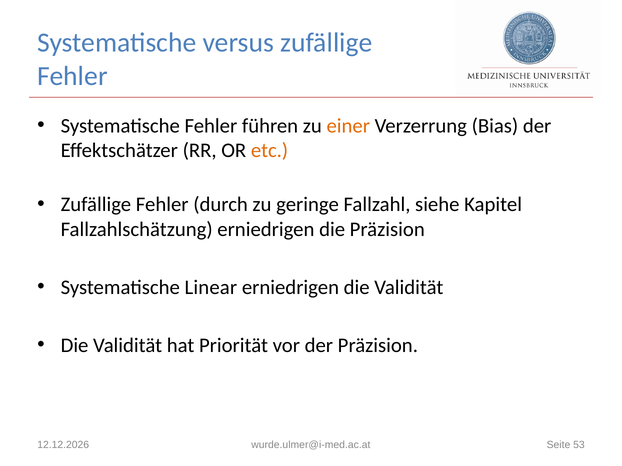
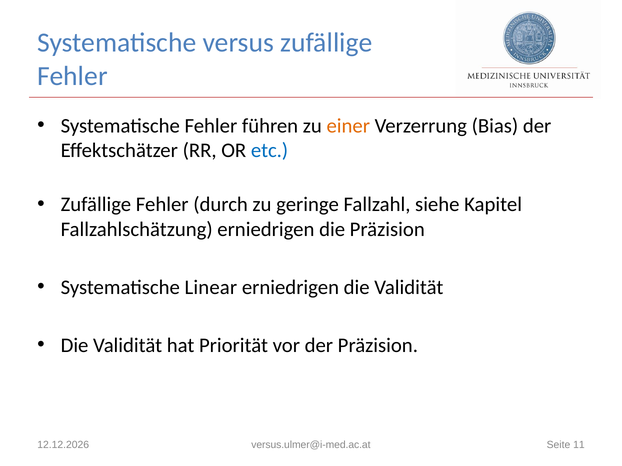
etc colour: orange -> blue
wurde.ulmer@i-med.ac.at: wurde.ulmer@i-med.ac.at -> versus.ulmer@i-med.ac.at
53: 53 -> 11
